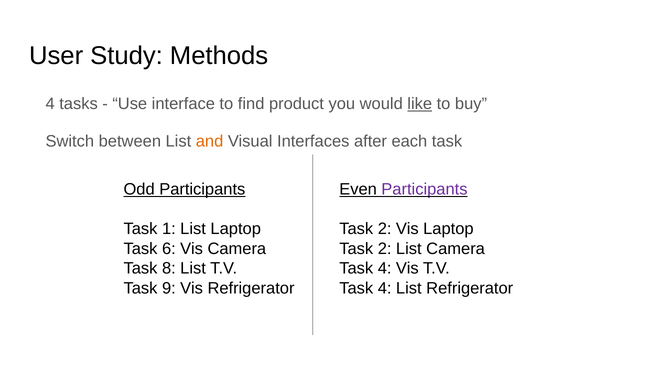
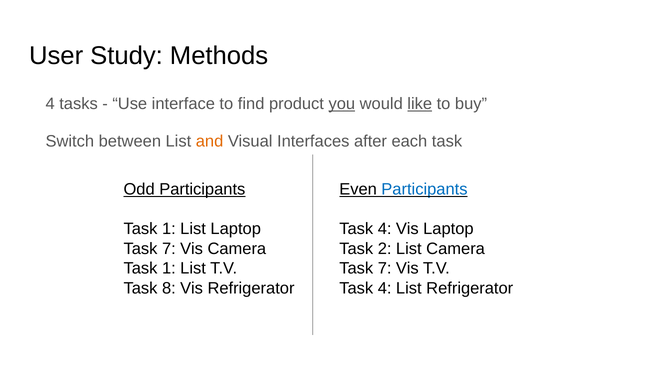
you underline: none -> present
Participants at (424, 189) colour: purple -> blue
2 at (385, 229): 2 -> 4
6 at (169, 249): 6 -> 7
8 at (169, 269): 8 -> 1
4 at (385, 269): 4 -> 7
9: 9 -> 8
